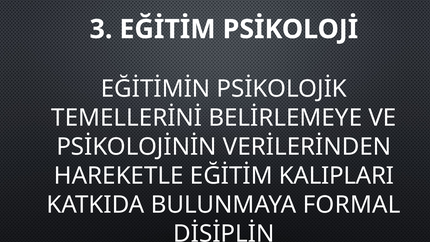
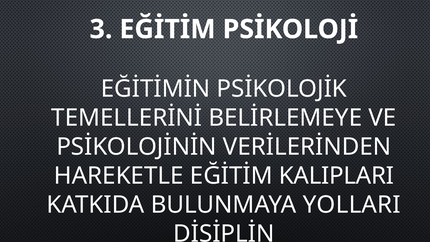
FORMAL: FORMAL -> YOLLARI
